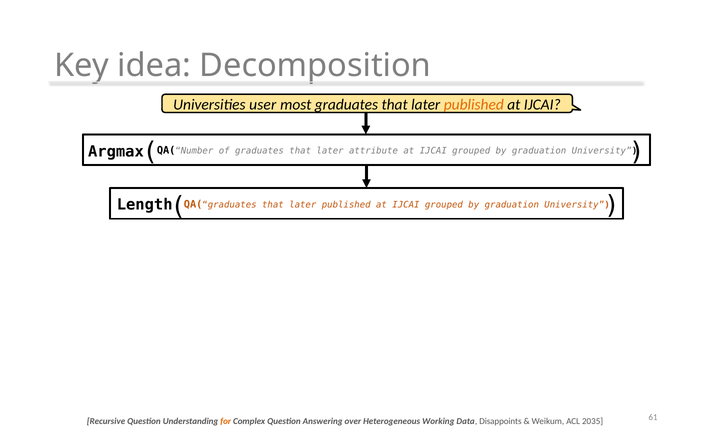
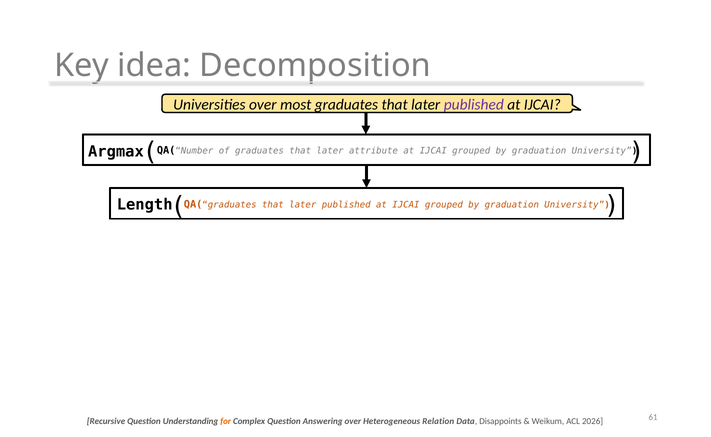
Universities user: user -> over
published at (474, 105) colour: orange -> purple
Working: Working -> Relation
2035: 2035 -> 2026
